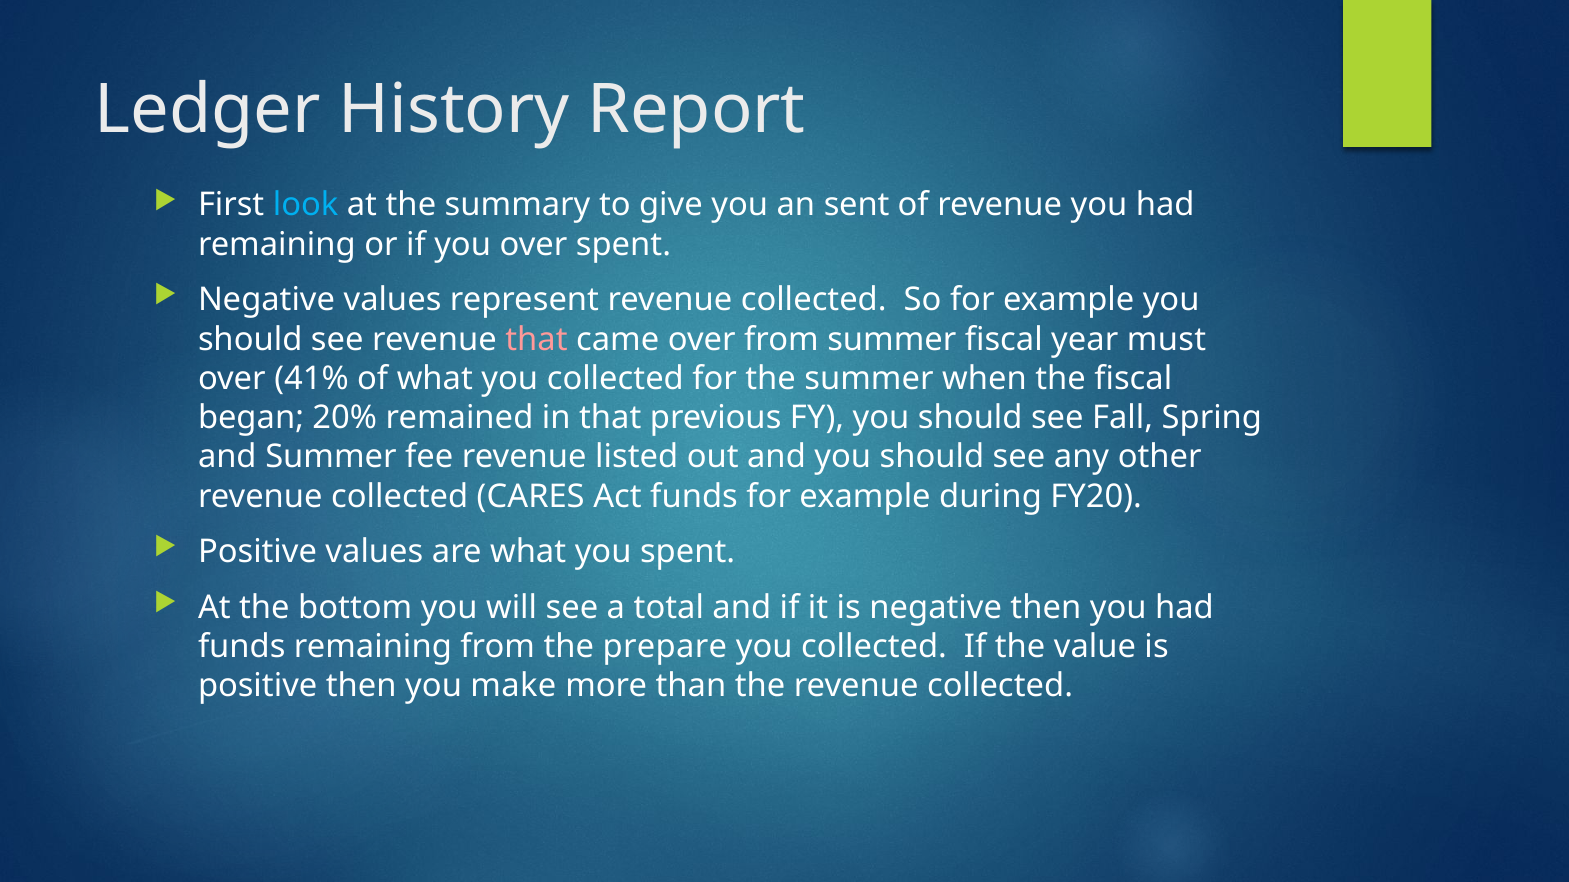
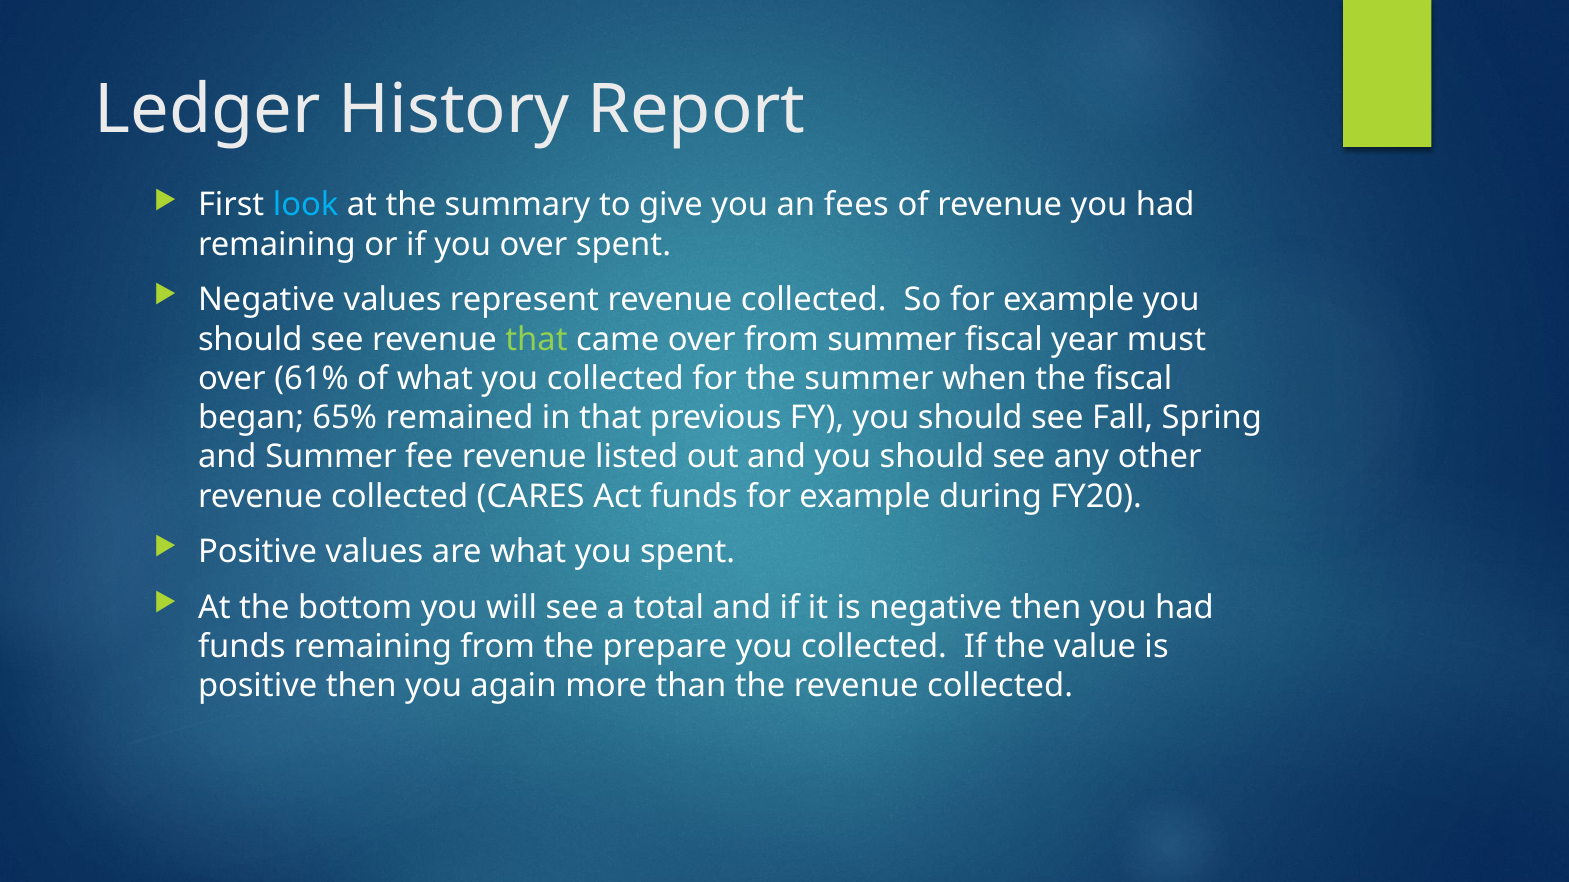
sent: sent -> fees
that at (536, 340) colour: pink -> light green
41%: 41% -> 61%
20%: 20% -> 65%
make: make -> again
